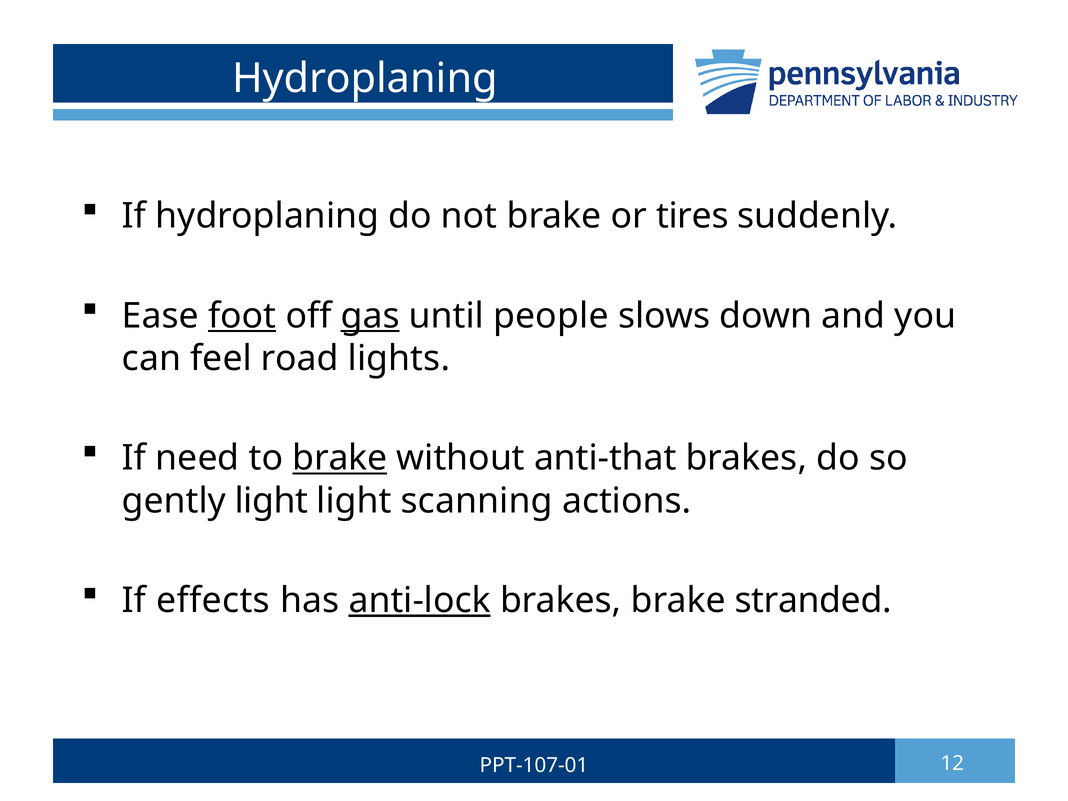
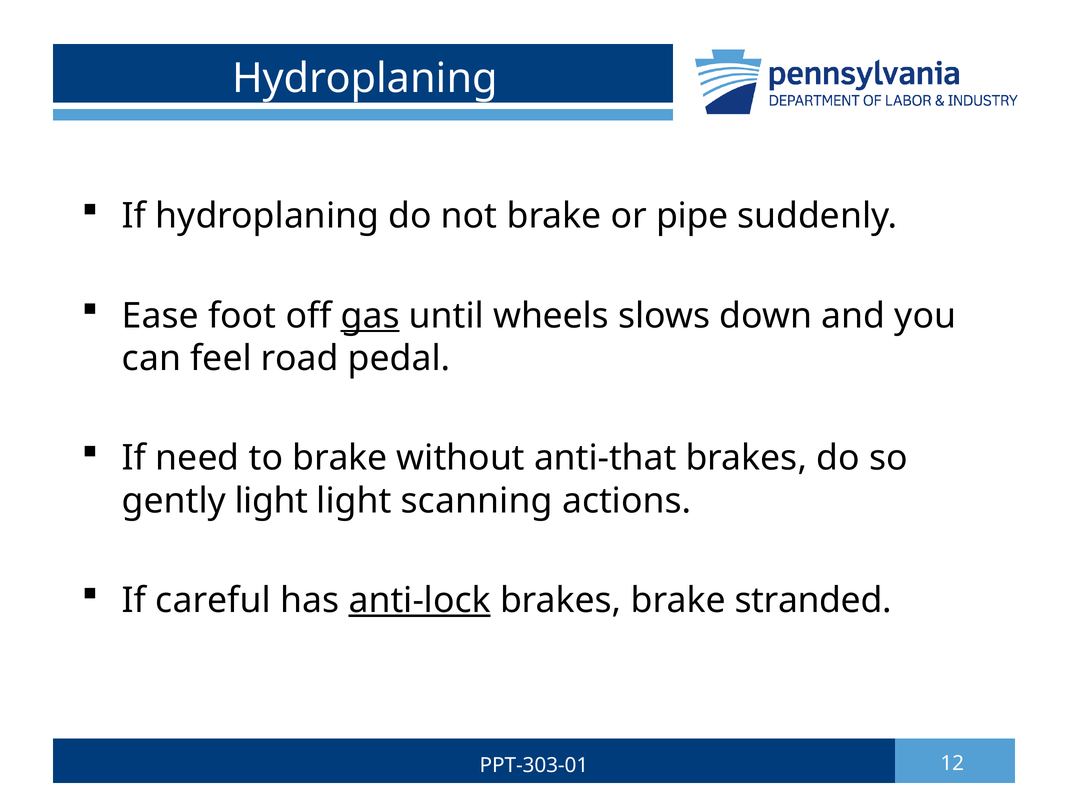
tires: tires -> pipe
foot underline: present -> none
people: people -> wheels
lights: lights -> pedal
brake at (340, 458) underline: present -> none
effects: effects -> careful
PPT-107-01: PPT-107-01 -> PPT-303-01
